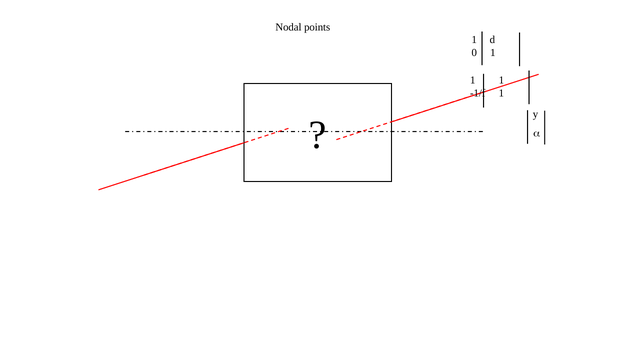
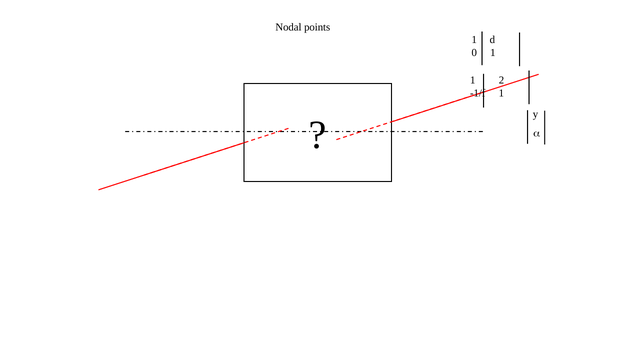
1 at (501, 80): 1 -> 2
